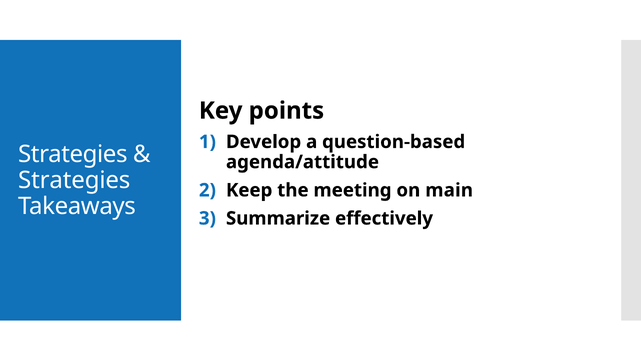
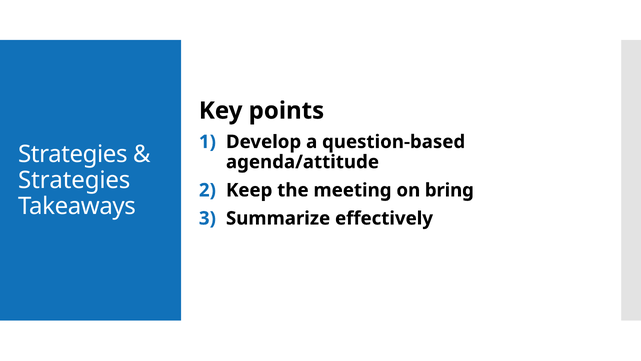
main: main -> bring
